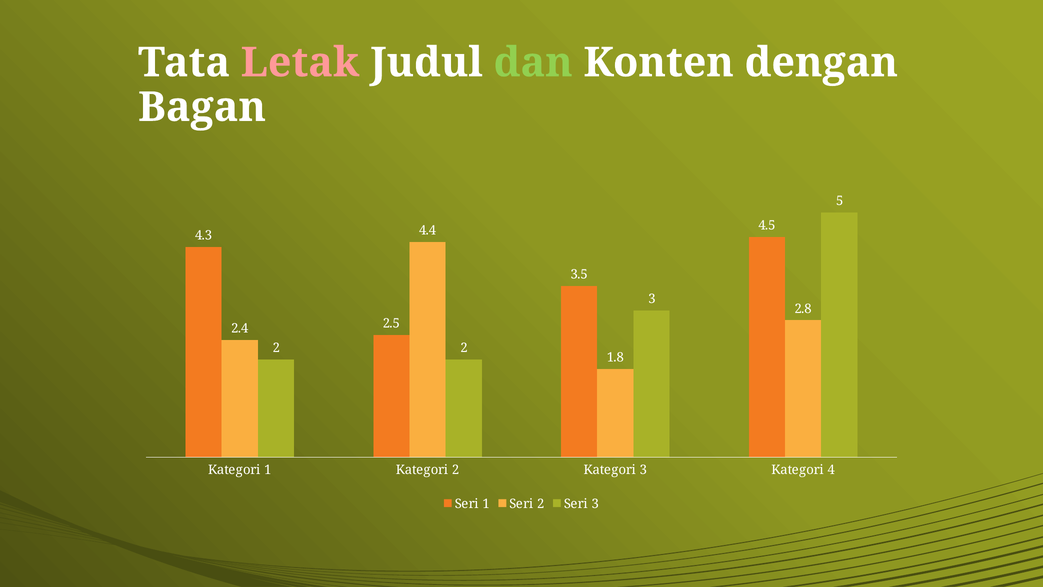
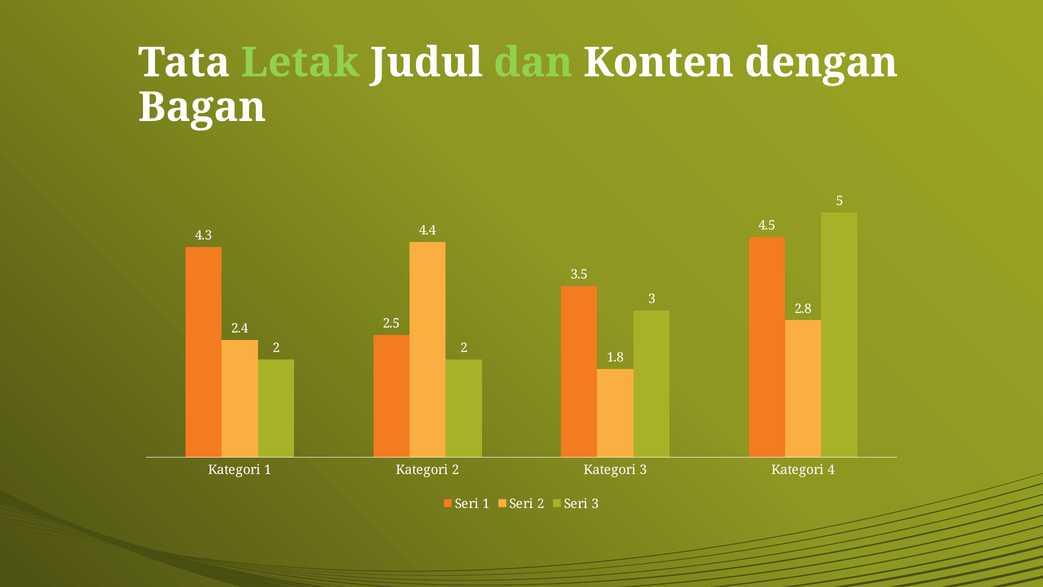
Letak colour: pink -> light green
